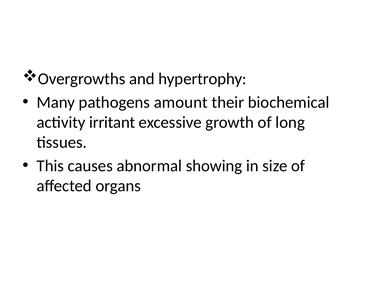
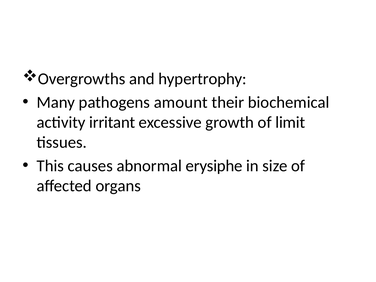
long: long -> limit
showing: showing -> erysiphe
